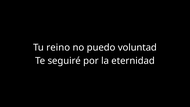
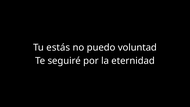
reino: reino -> estás
